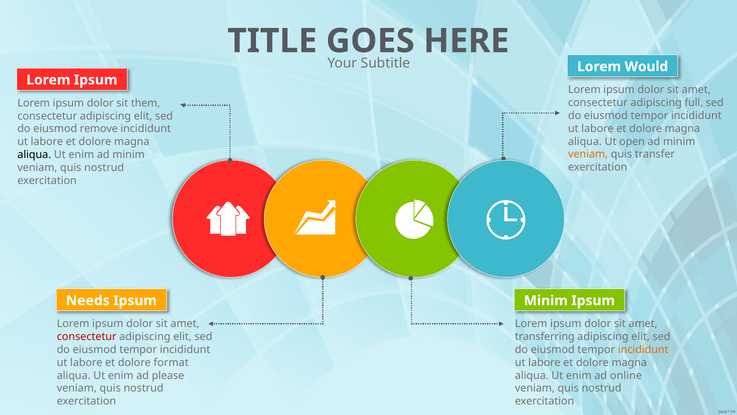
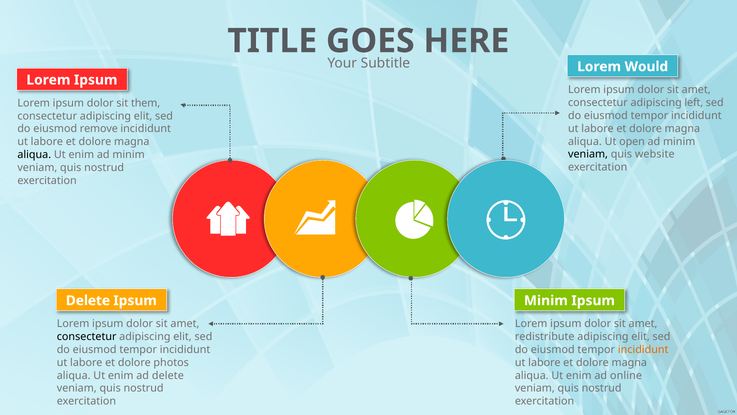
full: full -> left
veniam at (588, 154) colour: orange -> black
transfer: transfer -> website
Needs at (88, 300): Needs -> Delete
consectetur at (87, 336) colour: red -> black
transferring: transferring -> redistribute
format: format -> photos
ad please: please -> delete
